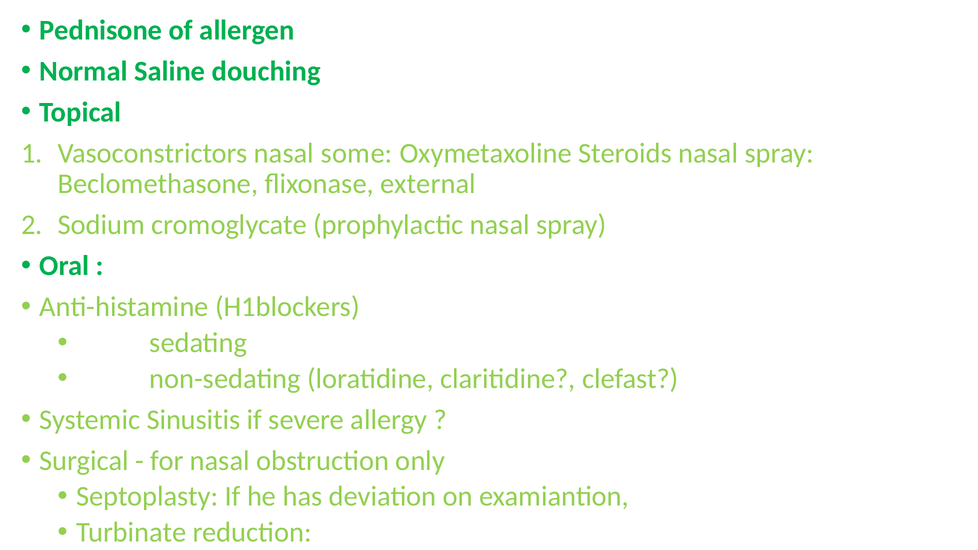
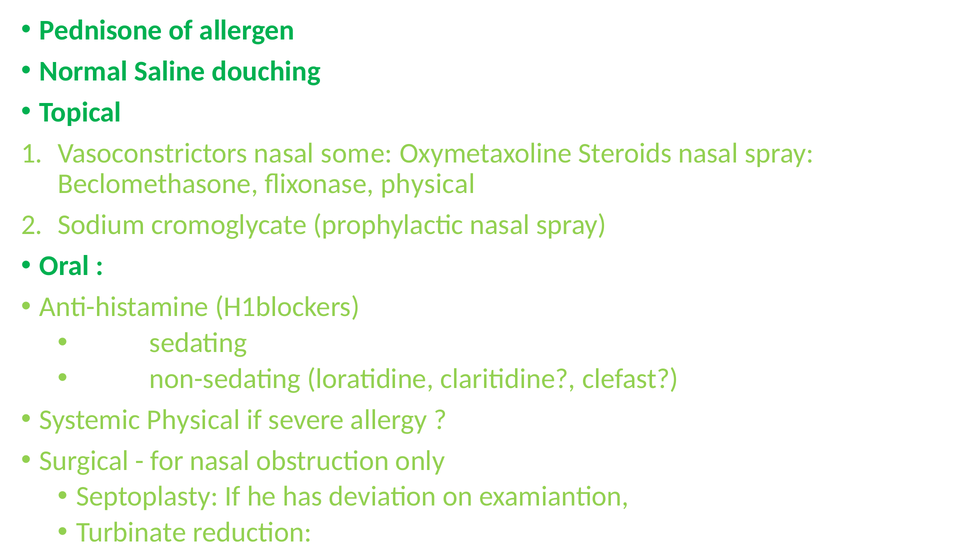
flixonase external: external -> physical
Systemic Sinusitis: Sinusitis -> Physical
